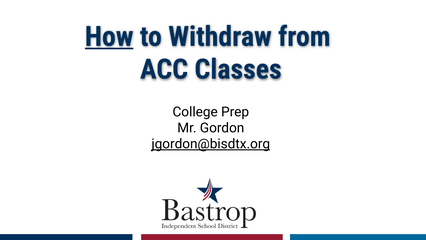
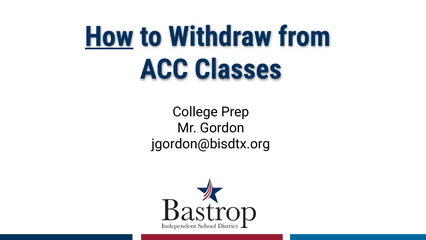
jgordon@bisdtx.org underline: present -> none
